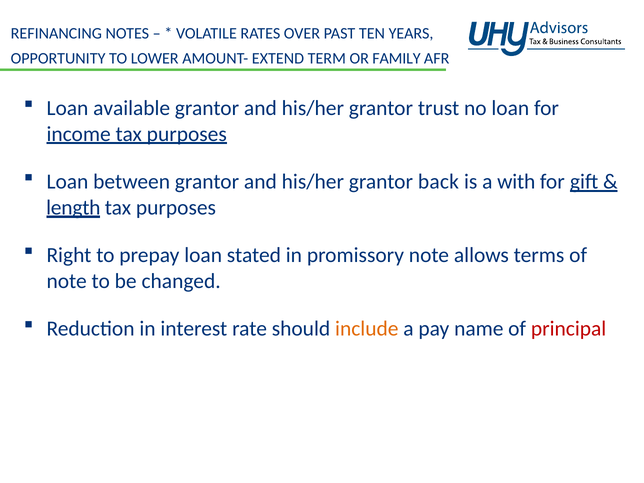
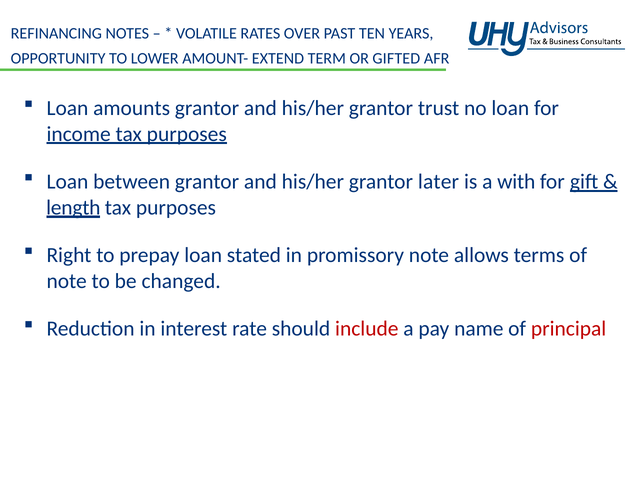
FAMILY: FAMILY -> GIFTED
available: available -> amounts
back: back -> later
include colour: orange -> red
